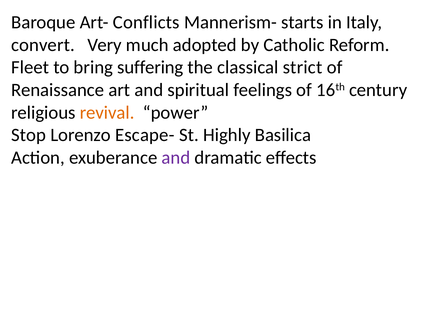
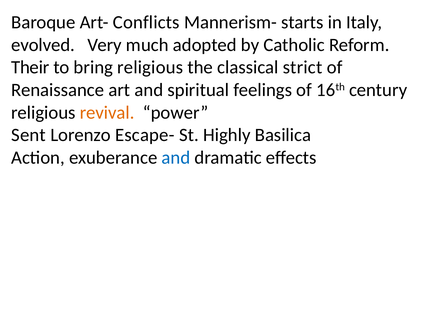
convert: convert -> evolved
Fleet: Fleet -> Their
bring suffering: suffering -> religious
Stop: Stop -> Sent
and at (176, 157) colour: purple -> blue
